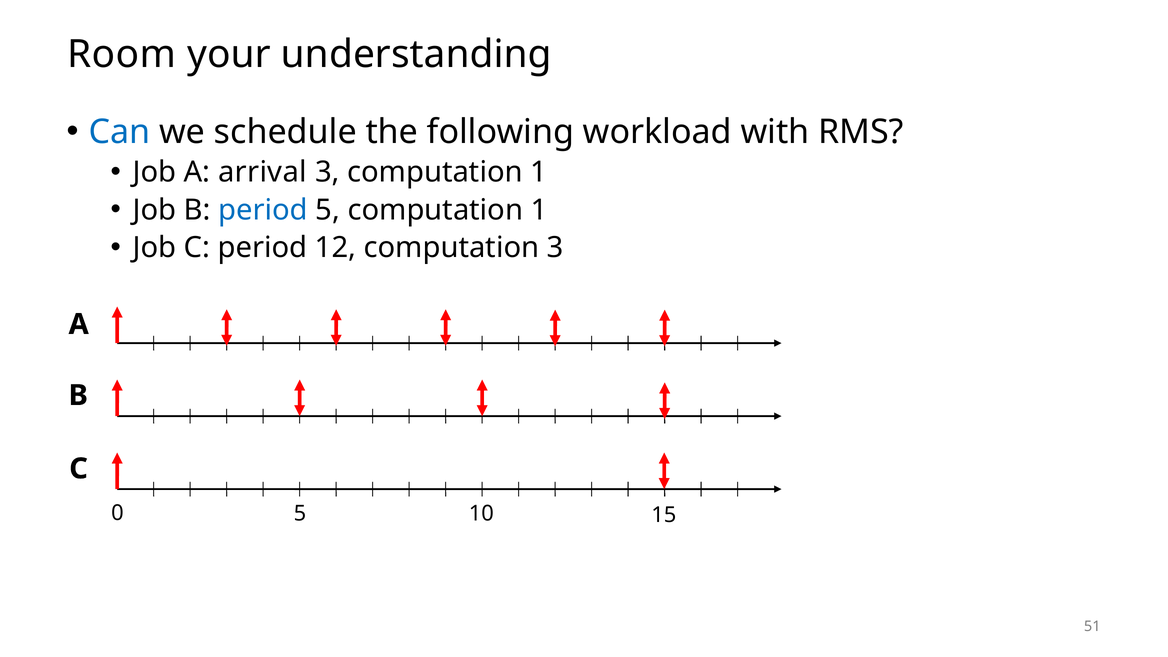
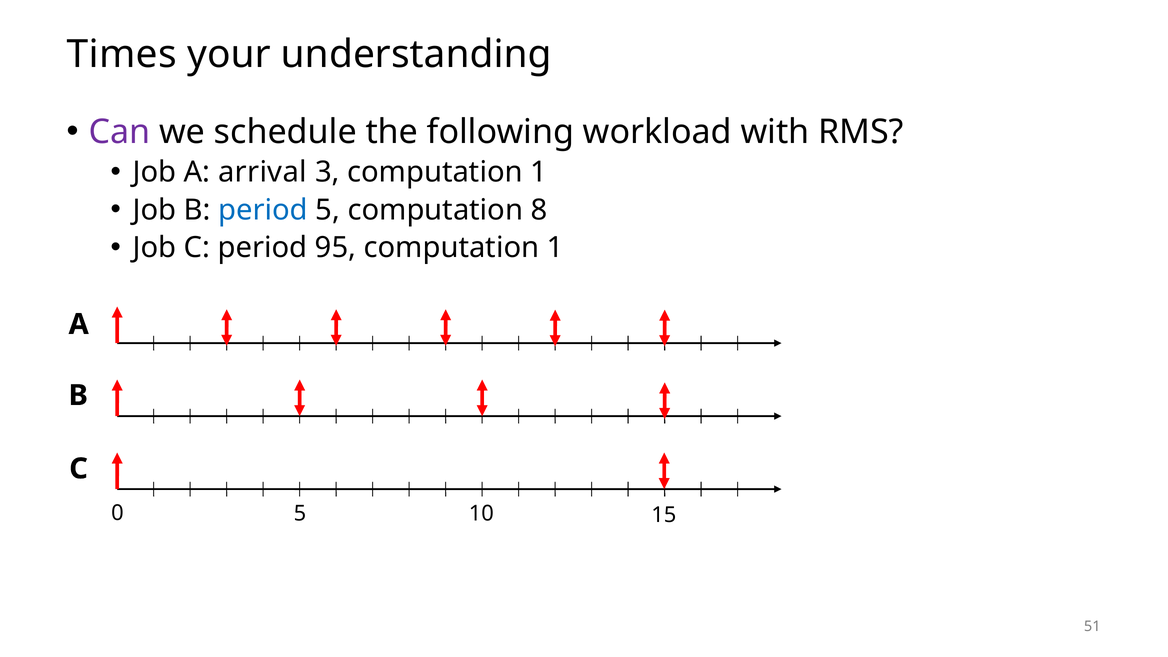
Room: Room -> Times
Can colour: blue -> purple
5 computation 1: 1 -> 8
12: 12 -> 95
3 at (555, 248): 3 -> 1
